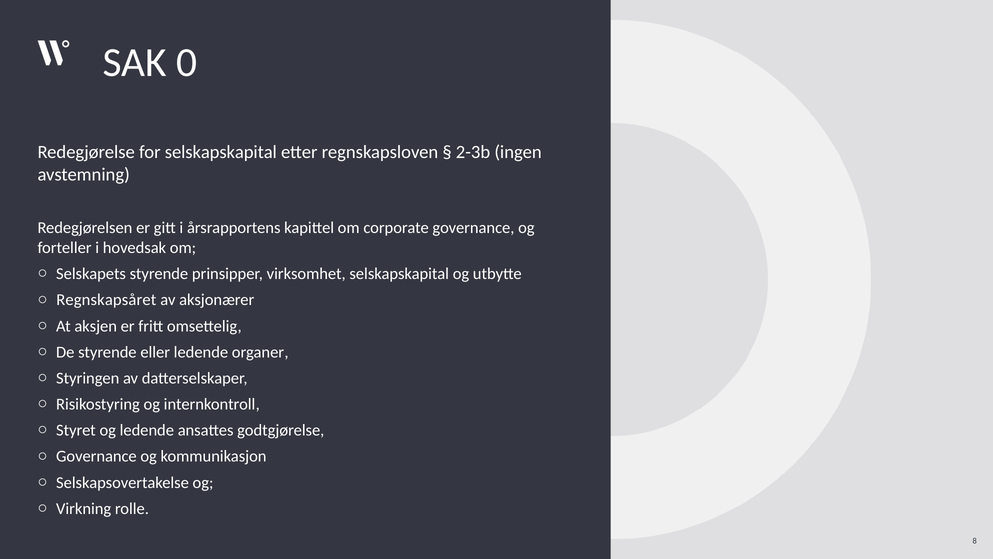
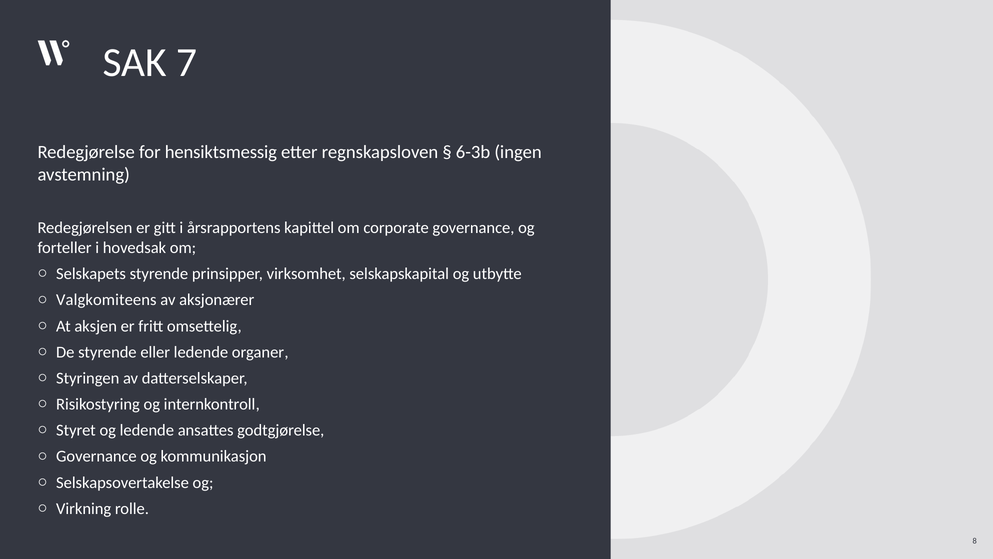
0: 0 -> 7
for selskapskapital: selskapskapital -> hensiktsmessig
2-3b: 2-3b -> 6-3b
Regnskapsåret: Regnskapsåret -> Valgkomiteens
